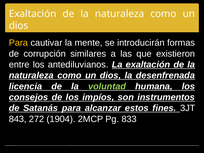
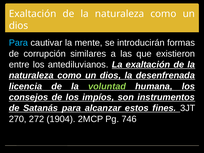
Para at (18, 43) colour: yellow -> light blue
843: 843 -> 270
833: 833 -> 746
